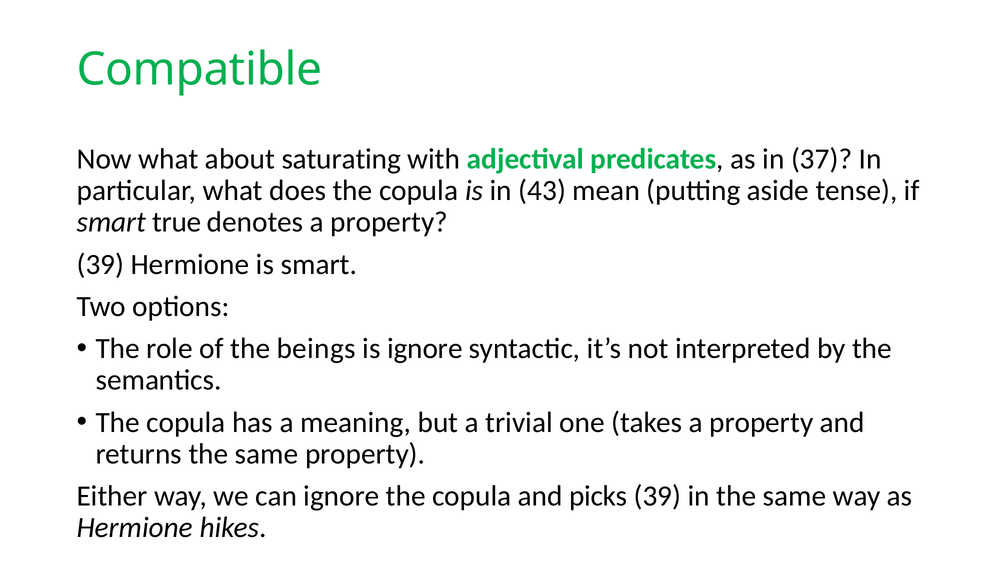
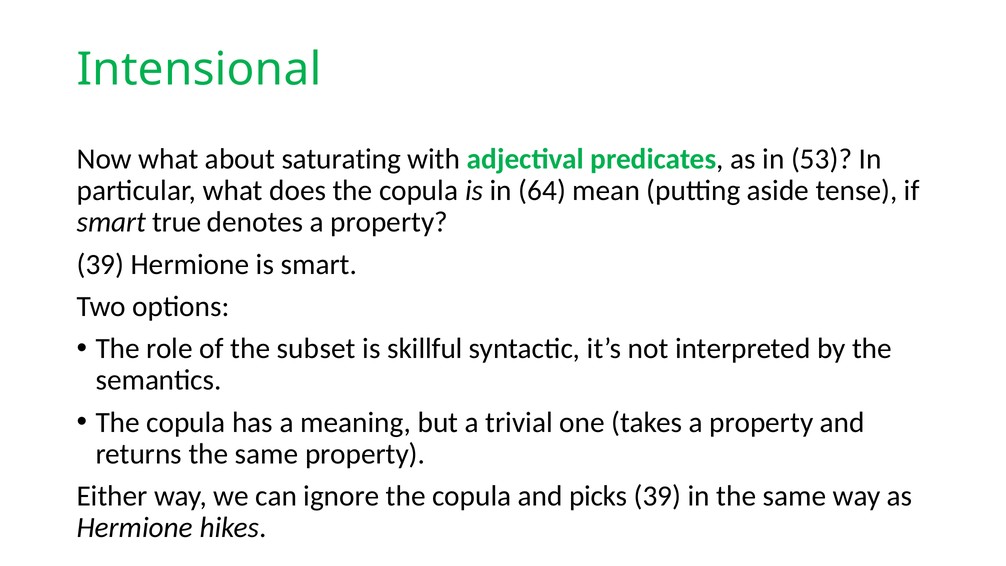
Compatible: Compatible -> Intensional
37: 37 -> 53
43: 43 -> 64
beings: beings -> subset
is ignore: ignore -> skillful
